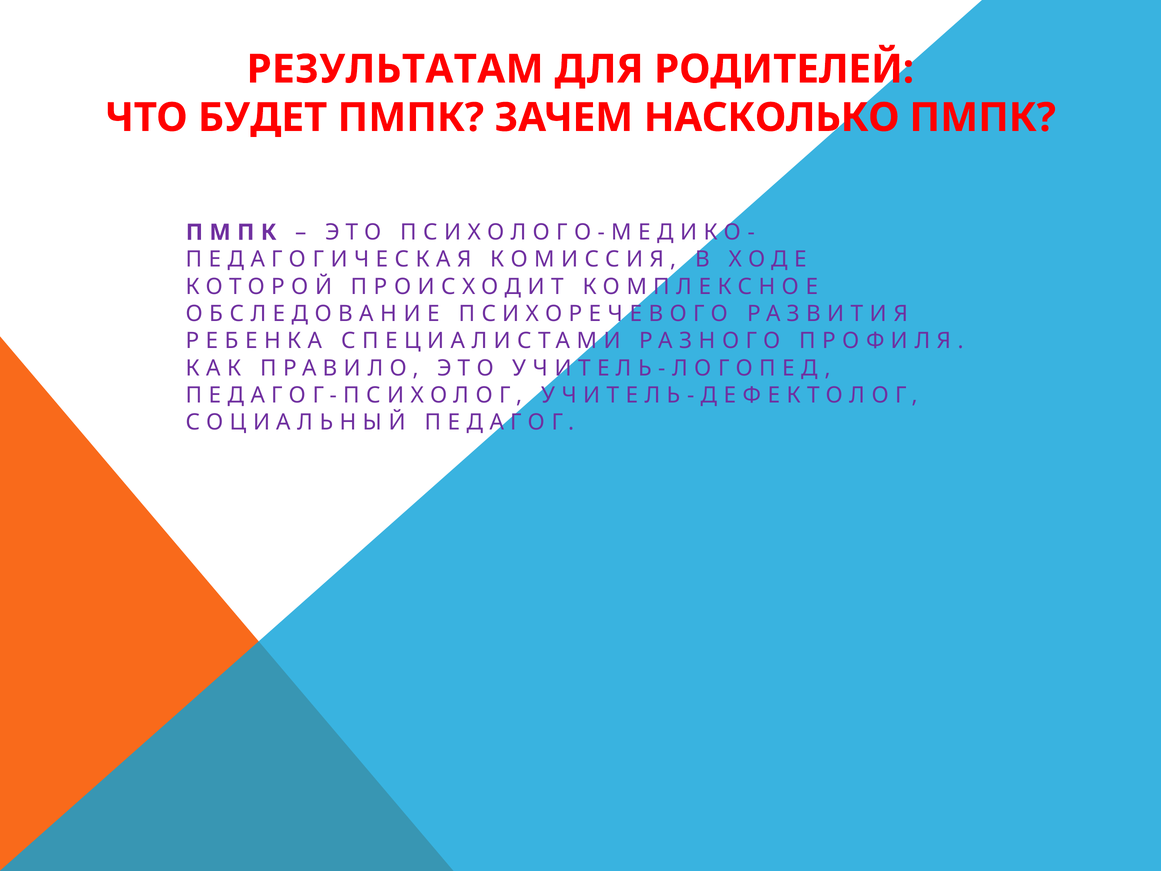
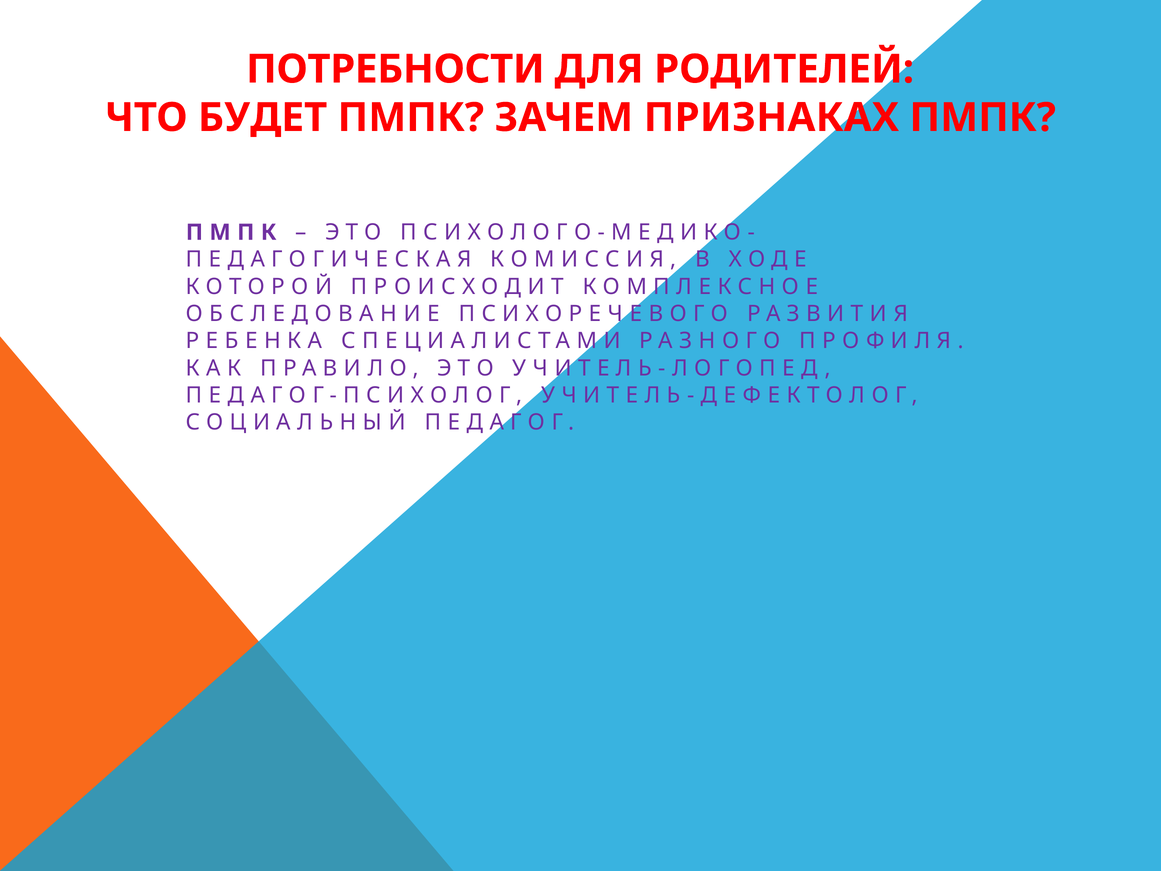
РЕЗУЛЬТАТАМ: РЕЗУЛЬТАТАМ -> ПОТРЕБНОСТИ
НАСКОЛЬКО: НАСКОЛЬКО -> ПРИЗНАКАХ
